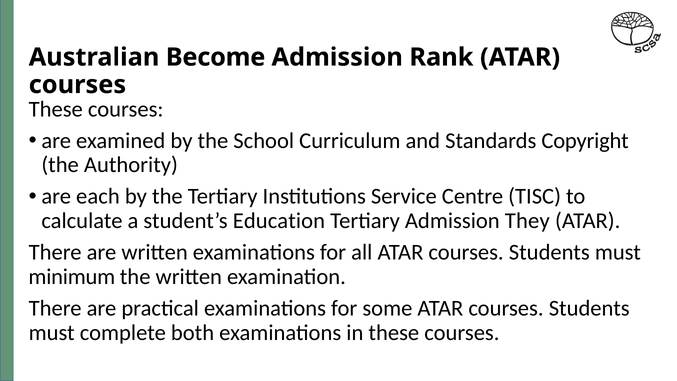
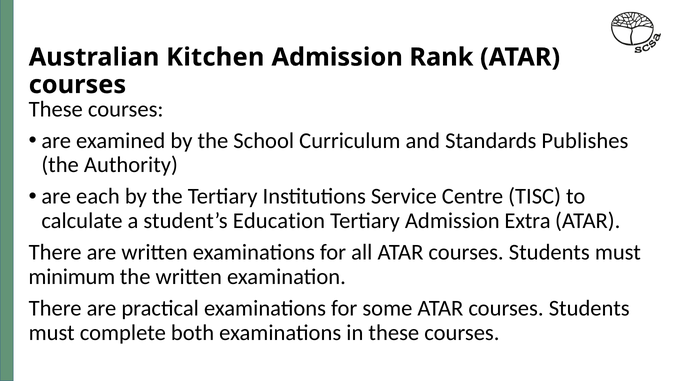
Become: Become -> Kitchen
Copyright: Copyright -> Publishes
They: They -> Extra
